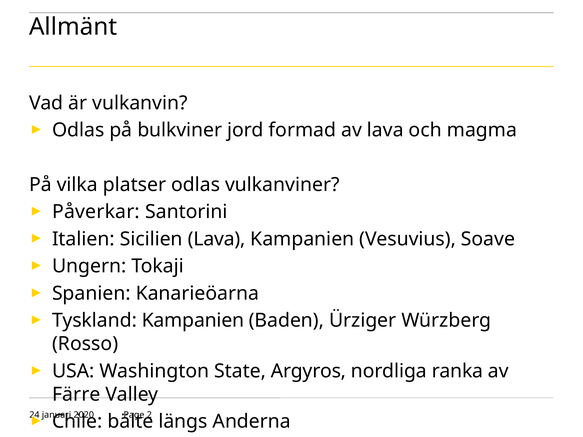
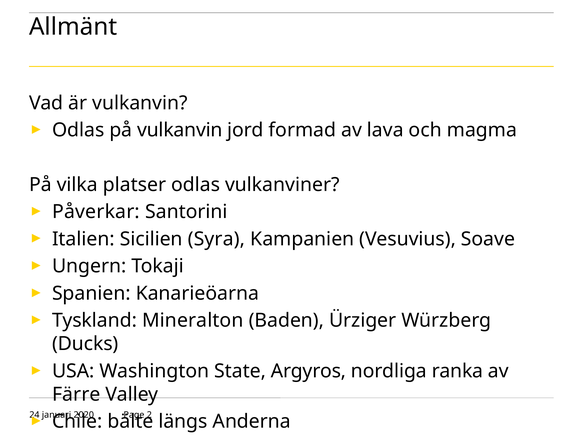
på bulkviner: bulkviner -> vulkanvin
Sicilien Lava: Lava -> Syra
Tyskland Kampanien: Kampanien -> Mineralton
Rosso: Rosso -> Ducks
